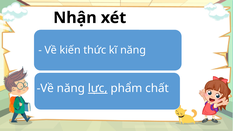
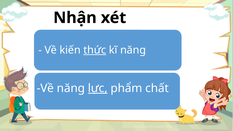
thức underline: none -> present
